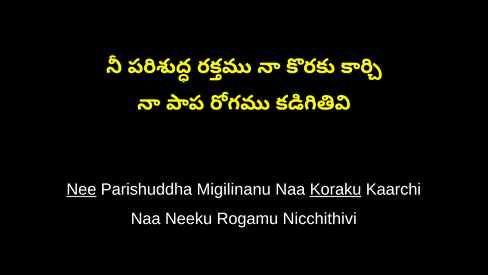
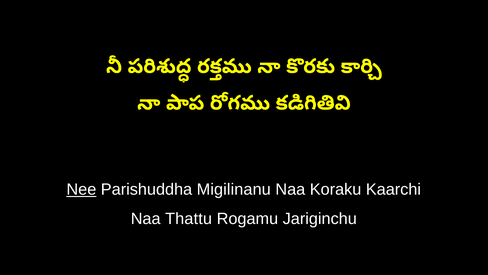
Koraku underline: present -> none
Neeku: Neeku -> Thattu
Nicchithivi: Nicchithivi -> Jariginchu
